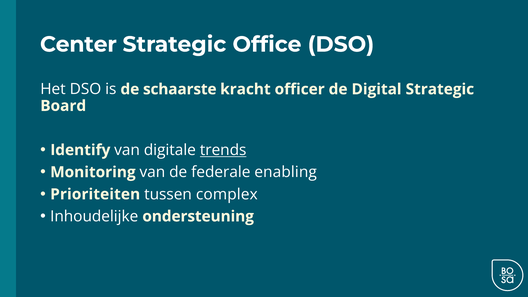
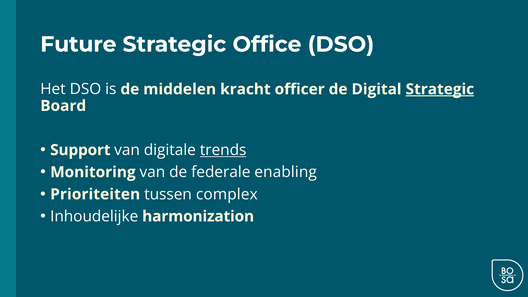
Center: Center -> Future
schaarste: schaarste -> middelen
Strategic at (440, 89) underline: none -> present
Identify: Identify -> Support
ondersteuning: ondersteuning -> harmonization
